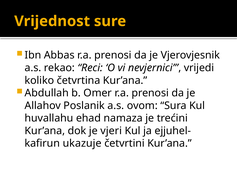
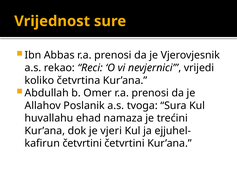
ovom: ovom -> tvoga
ukazuje at (82, 144): ukazuje -> četvrtini
